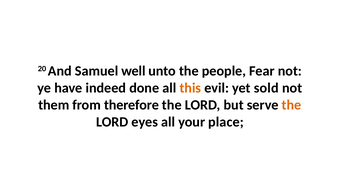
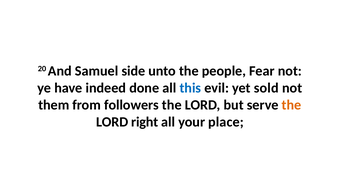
well: well -> side
this colour: orange -> blue
therefore: therefore -> followers
eyes: eyes -> right
